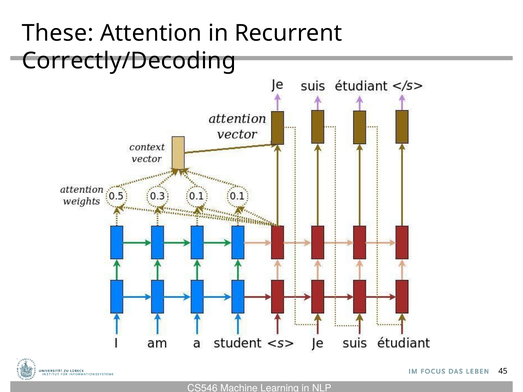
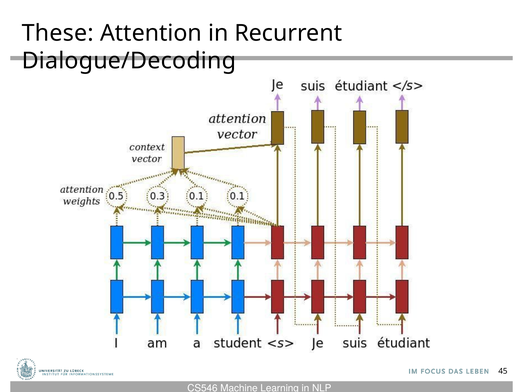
Correctly/Decoding: Correctly/Decoding -> Dialogue/Decoding
